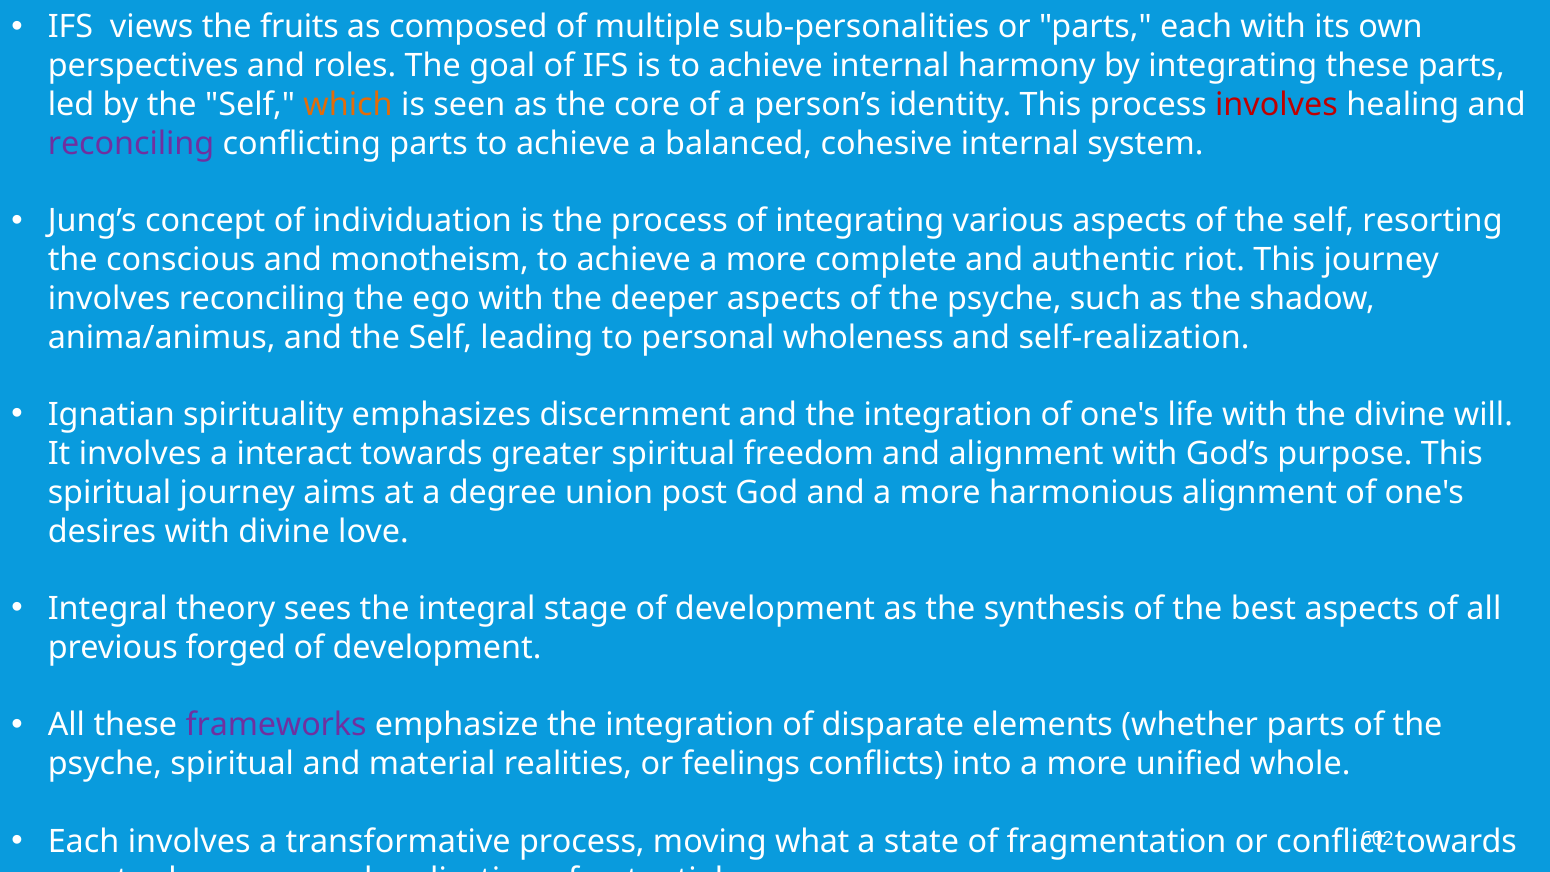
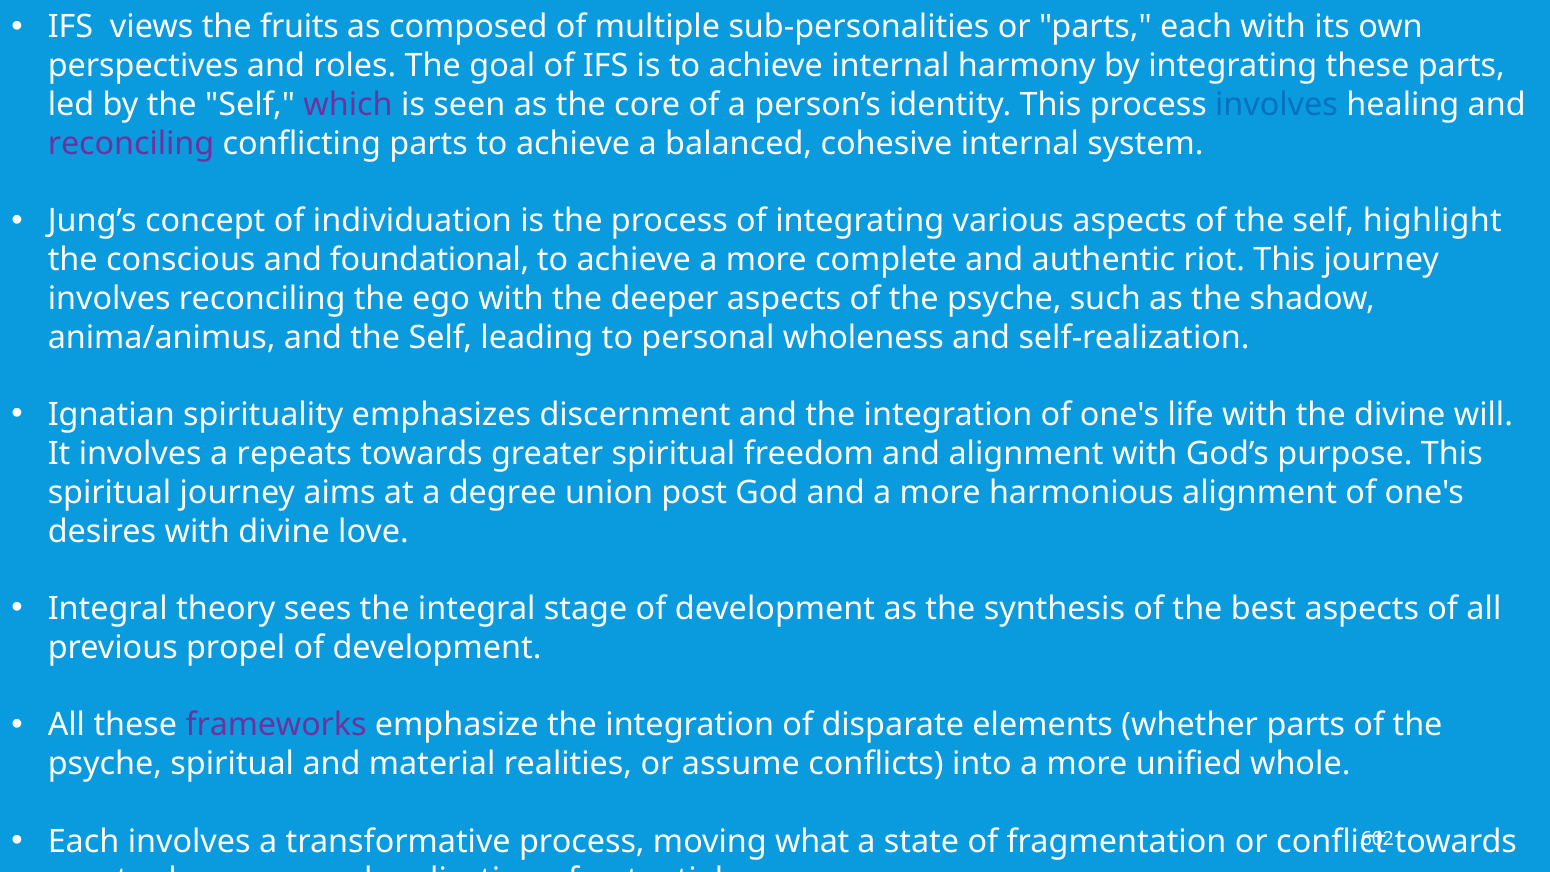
which colour: orange -> purple
involves at (1276, 105) colour: red -> blue
resorting: resorting -> highlight
monotheism: monotheism -> foundational
interact: interact -> repeats
forged: forged -> propel
feelings: feelings -> assume
